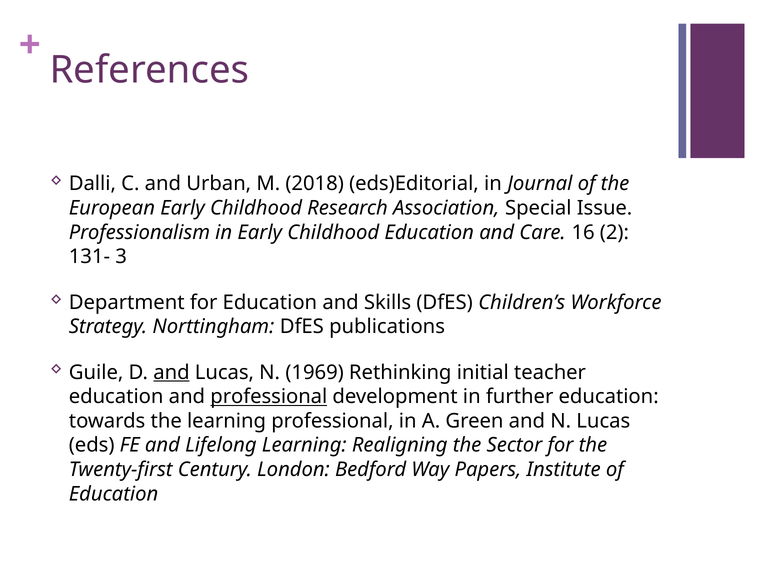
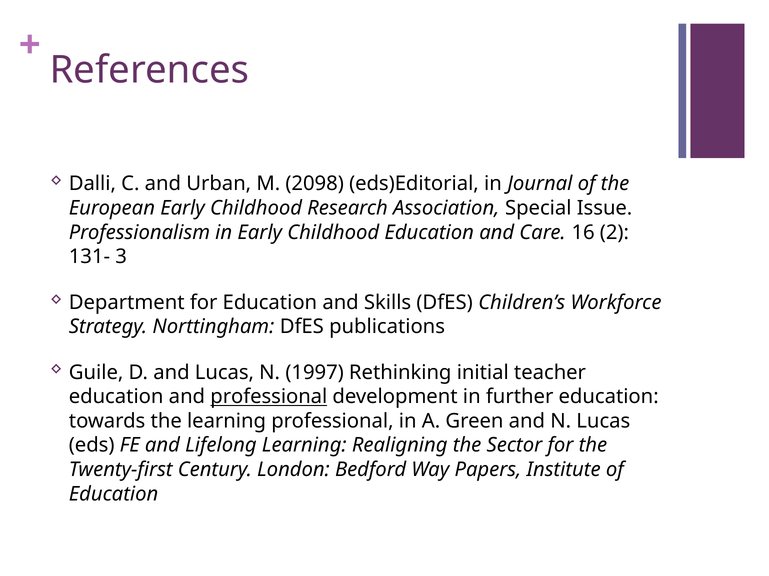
2018: 2018 -> 2098
and at (171, 373) underline: present -> none
1969: 1969 -> 1997
